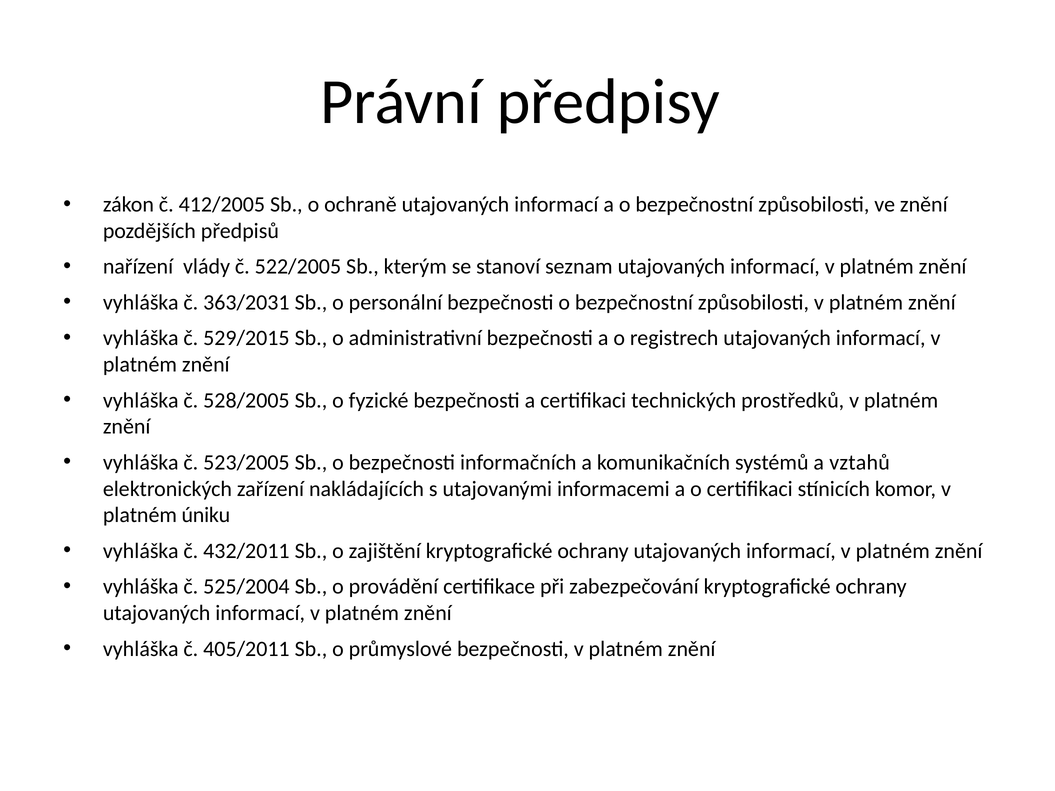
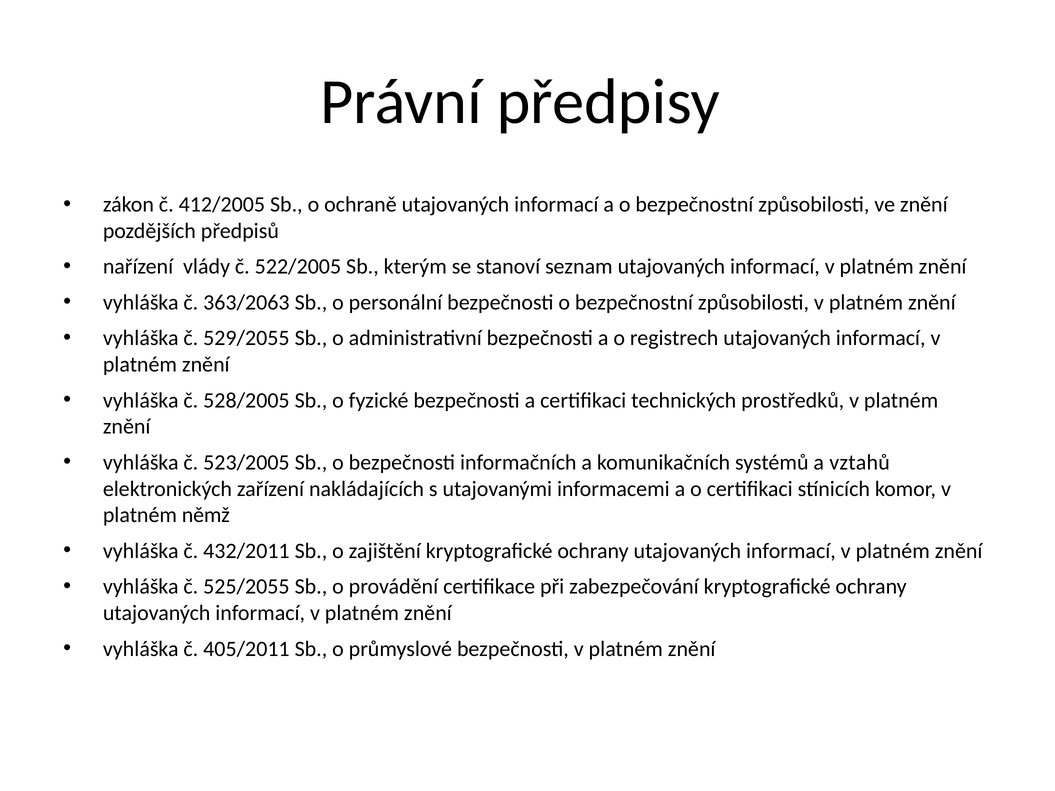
363/2031: 363/2031 -> 363/2063
529/2015: 529/2015 -> 529/2055
úniku: úniku -> němž
525/2004: 525/2004 -> 525/2055
